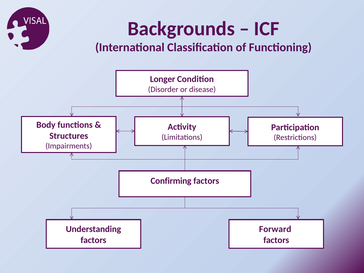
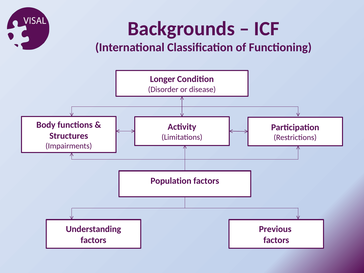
Confirming: Confirming -> Population
Forward: Forward -> Previous
